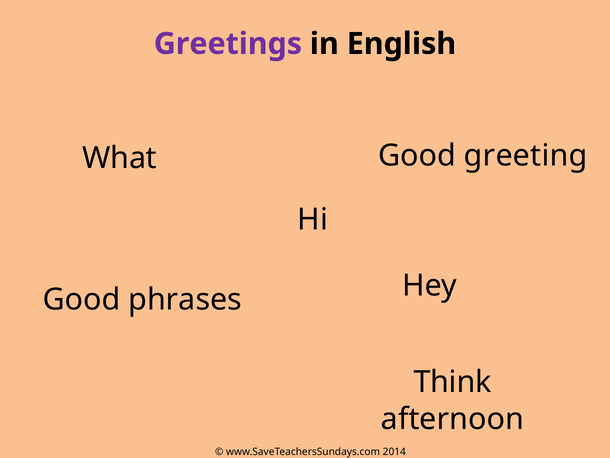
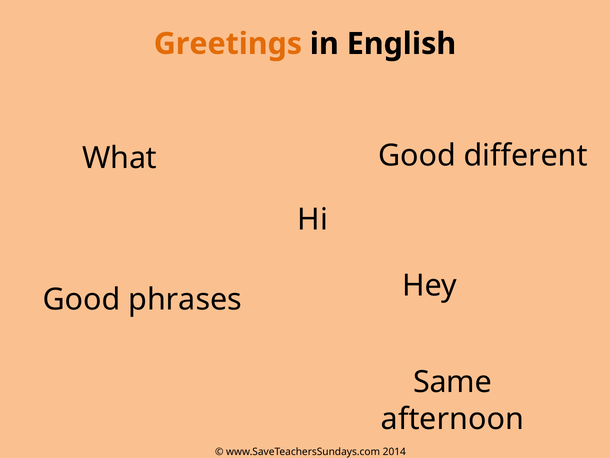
Greetings colour: purple -> orange
greeting: greeting -> different
Think: Think -> Same
